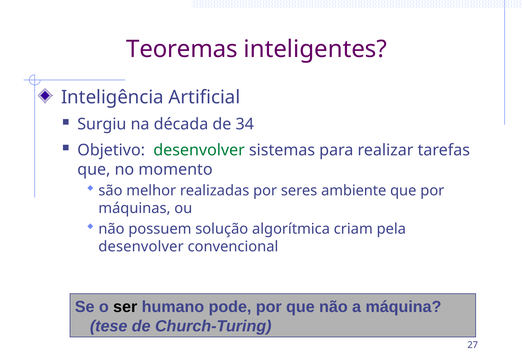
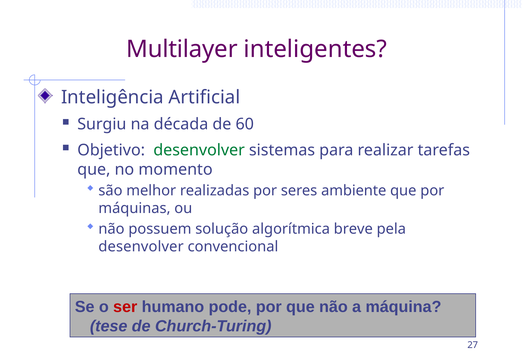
Teoremas: Teoremas -> Multilayer
34: 34 -> 60
criam: criam -> breve
ser colour: black -> red
